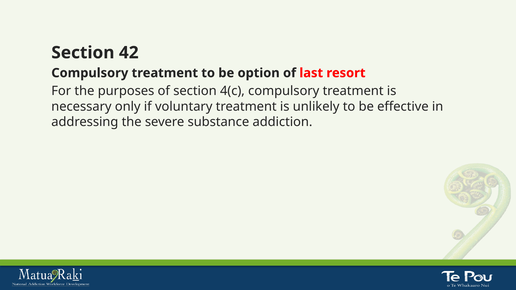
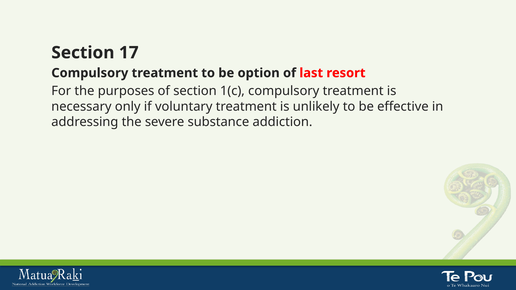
42: 42 -> 17
4(c: 4(c -> 1(c
